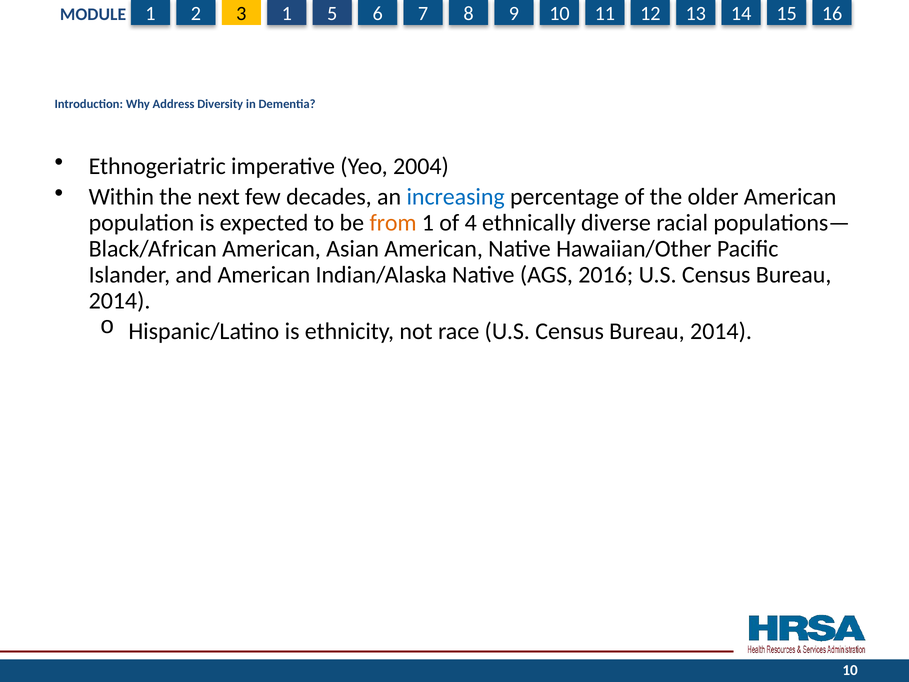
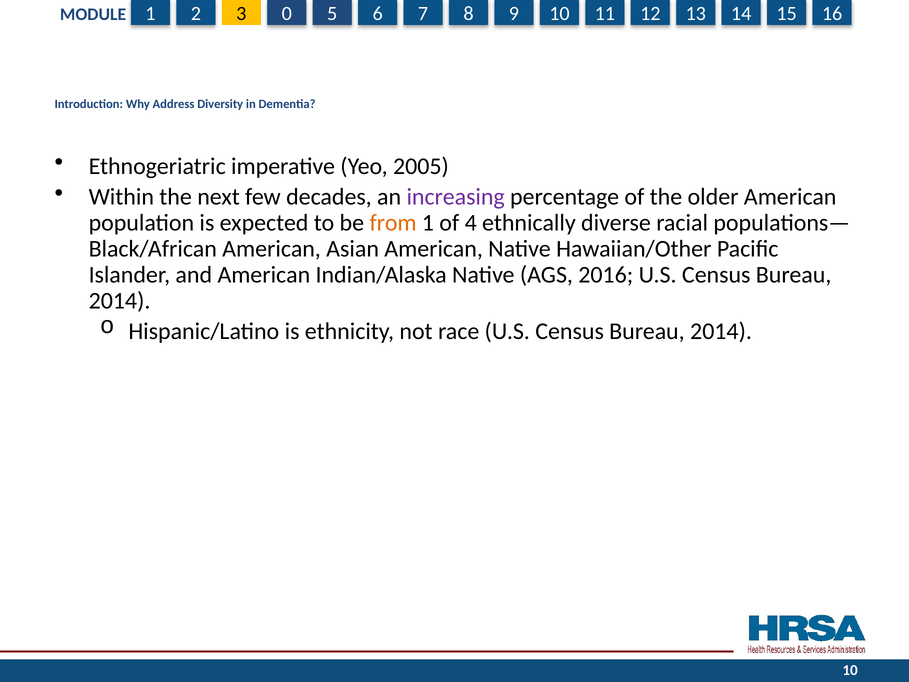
1 at (287, 13): 1 -> 0
2004: 2004 -> 2005
increasing colour: blue -> purple
